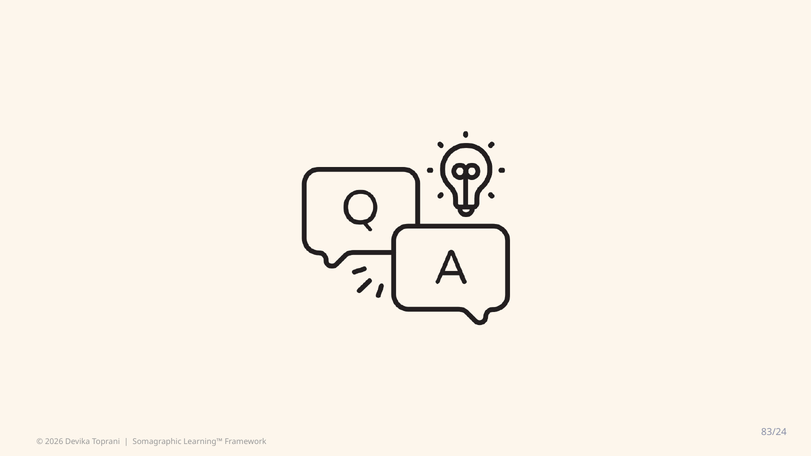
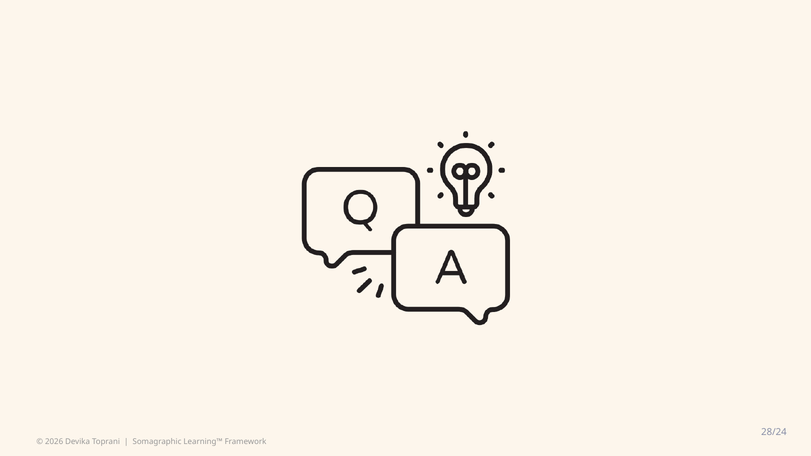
83/24: 83/24 -> 28/24
